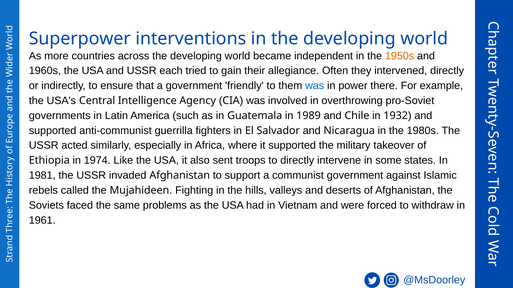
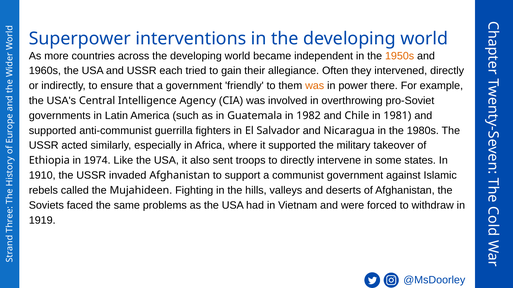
was at (315, 86) colour: blue -> orange
1989: 1989 -> 1982
1932: 1932 -> 1981
1981: 1981 -> 1910
1961: 1961 -> 1919
